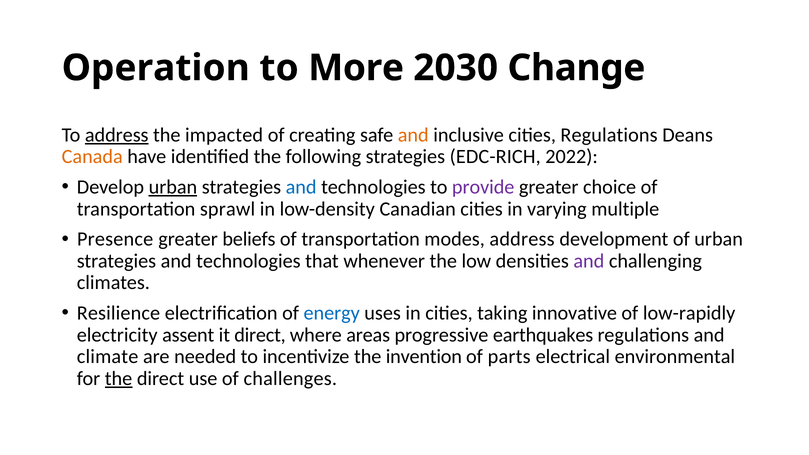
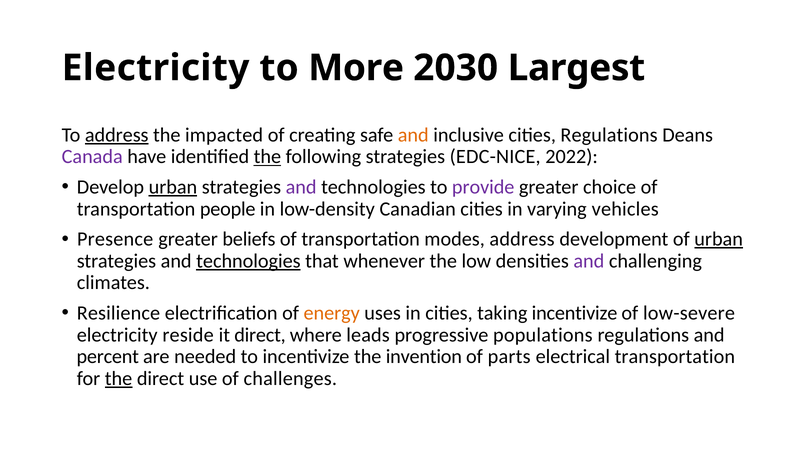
Operation at (156, 68): Operation -> Electricity
Change: Change -> Largest
Canada colour: orange -> purple
the at (267, 157) underline: none -> present
EDC-RICH: EDC-RICH -> EDC-NICE
and at (301, 187) colour: blue -> purple
sprawl: sprawl -> people
multiple: multiple -> vehicles
urban at (719, 239) underline: none -> present
technologies at (248, 261) underline: none -> present
energy colour: blue -> orange
taking innovative: innovative -> incentivize
low-rapidly: low-rapidly -> low-severe
assent: assent -> reside
areas: areas -> leads
earthquakes: earthquakes -> populations
climate: climate -> percent
electrical environmental: environmental -> transportation
